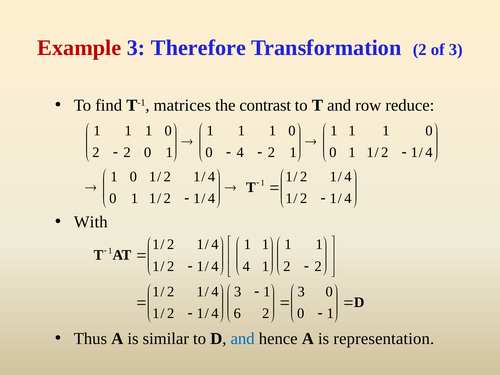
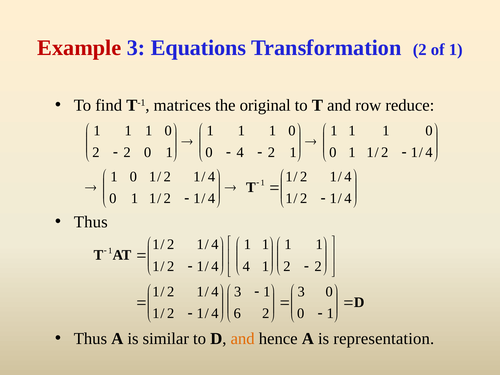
Therefore: Therefore -> Equations
of 3: 3 -> 1
contrast: contrast -> original
With at (91, 222): With -> Thus
and at (243, 339) colour: blue -> orange
